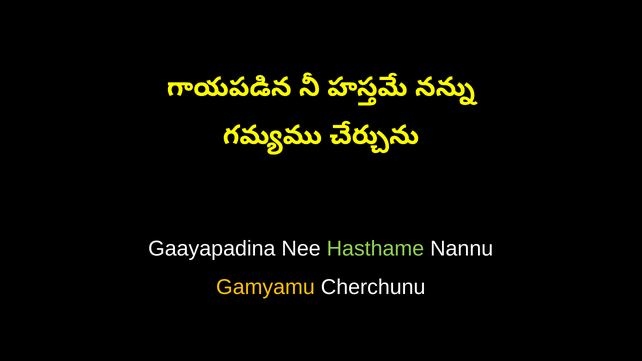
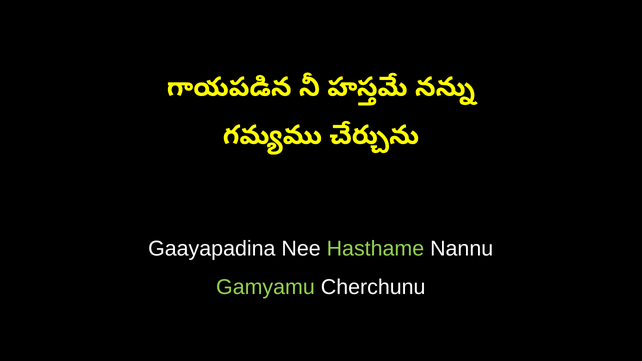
Gamyamu colour: yellow -> light green
